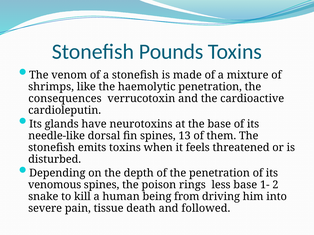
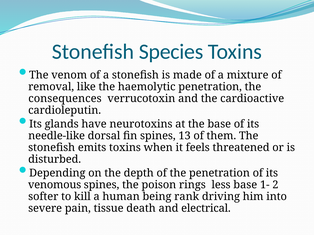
Pounds: Pounds -> Species
shrimps: shrimps -> removal
snake: snake -> softer
from: from -> rank
followed: followed -> electrical
